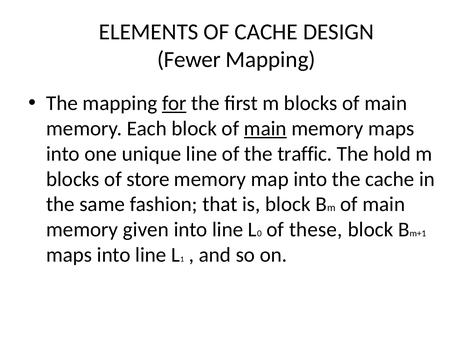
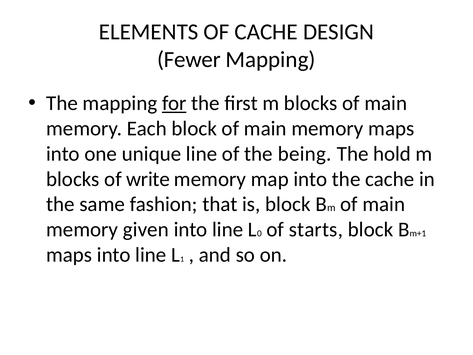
main at (265, 128) underline: present -> none
traffic: traffic -> being
store: store -> write
these: these -> starts
